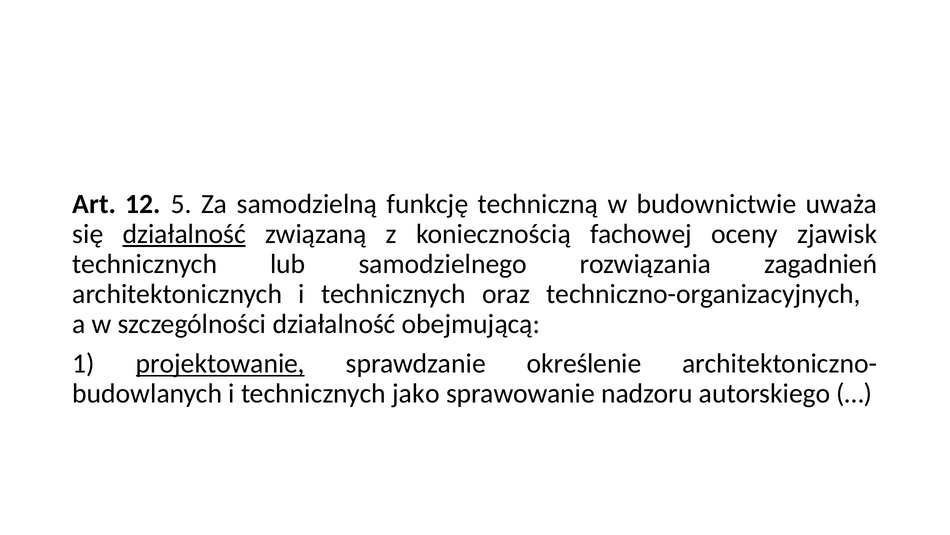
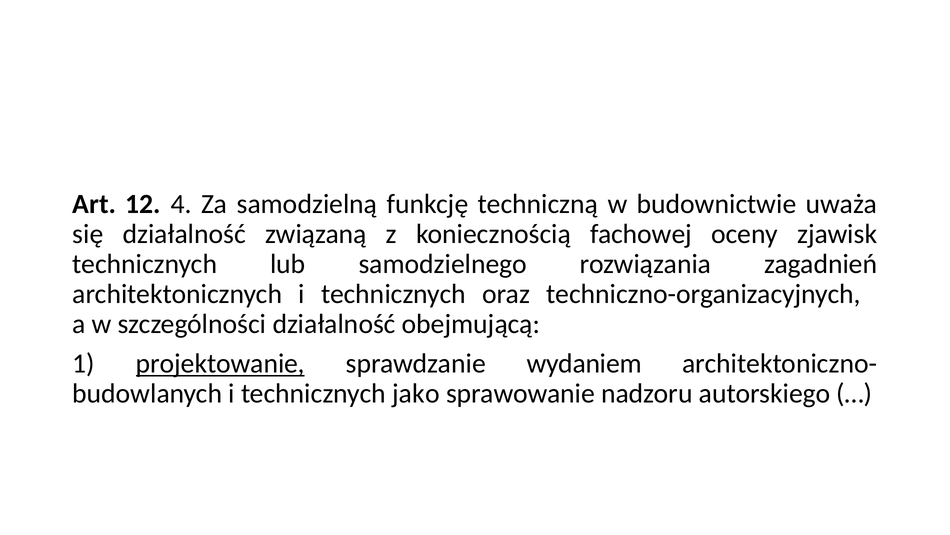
5: 5 -> 4
działalność at (184, 234) underline: present -> none
określenie: określenie -> wydaniem
